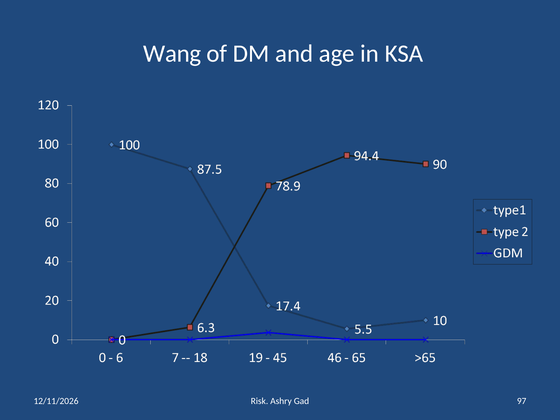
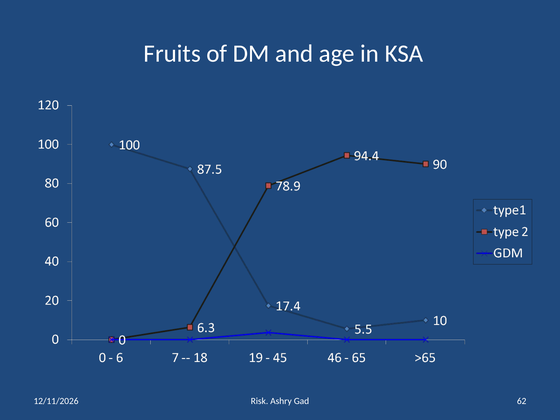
Wang: Wang -> Fruits
97: 97 -> 62
